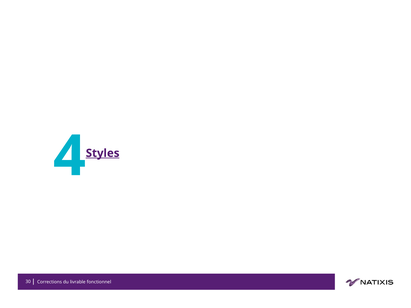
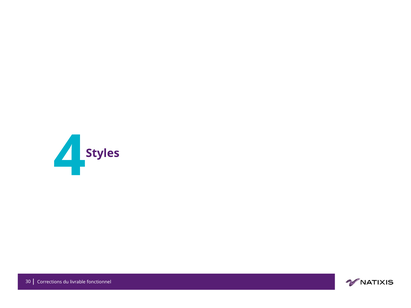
Styles underline: present -> none
